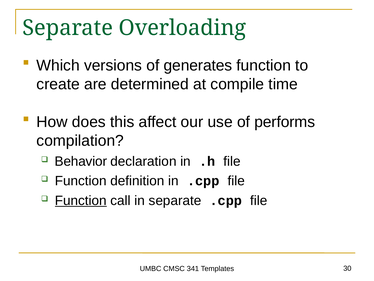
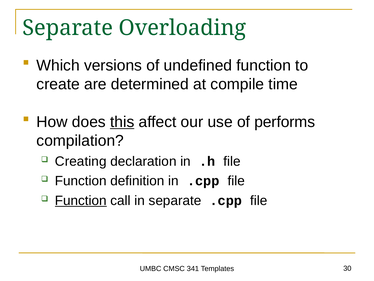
generates: generates -> undefined
this underline: none -> present
Behavior: Behavior -> Creating
